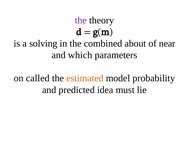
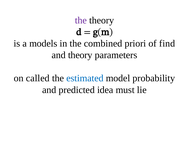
solving: solving -> models
about: about -> priori
near: near -> find
and which: which -> theory
estimated colour: orange -> blue
